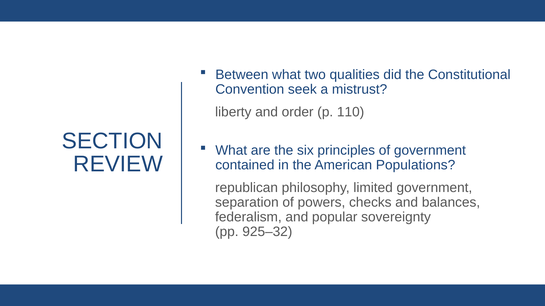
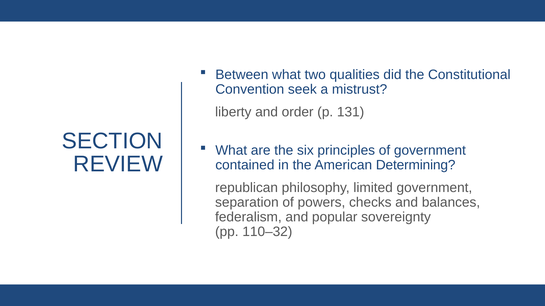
110: 110 -> 131
Populations: Populations -> Determining
925–32: 925–32 -> 110–32
